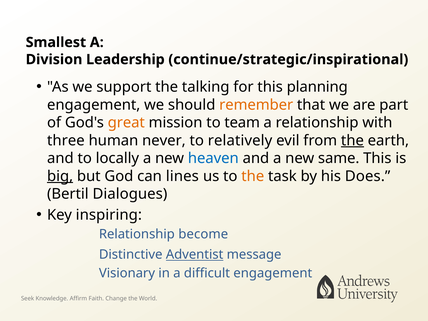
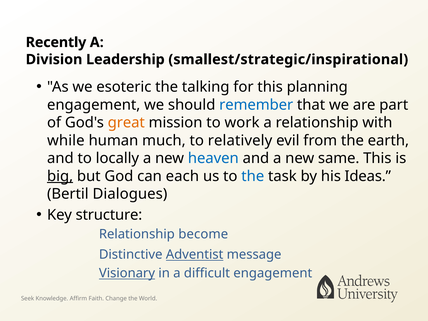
Smallest: Smallest -> Recently
continue/strategic/inspirational: continue/strategic/inspirational -> smallest/strategic/inspirational
support: support -> esoteric
remember colour: orange -> blue
team: team -> work
three: three -> while
never: never -> much
the at (352, 140) underline: present -> none
lines: lines -> each
the at (253, 176) colour: orange -> blue
Does: Does -> Ideas
inspiring: inspiring -> structure
Visionary underline: none -> present
